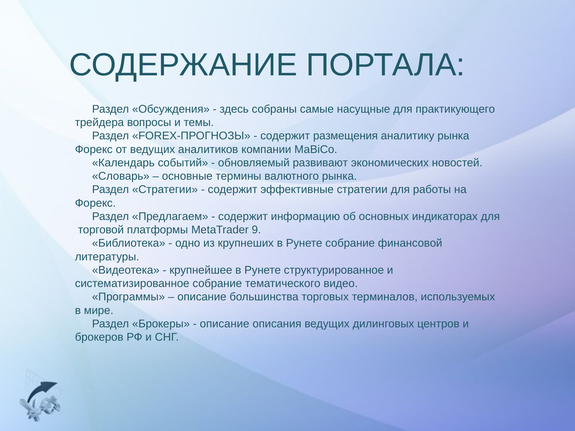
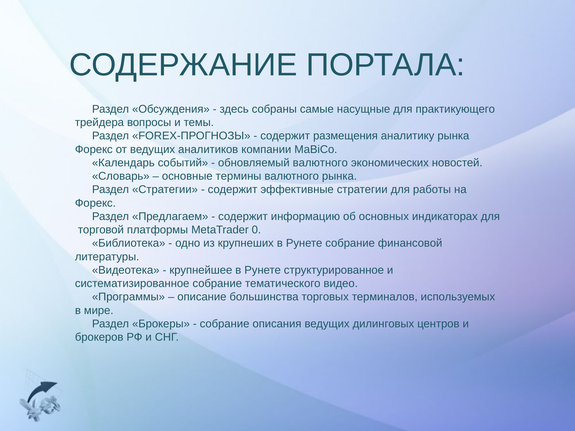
обновляемый развивают: развивают -> валютного
9: 9 -> 0
описание at (225, 324): описание -> собрание
